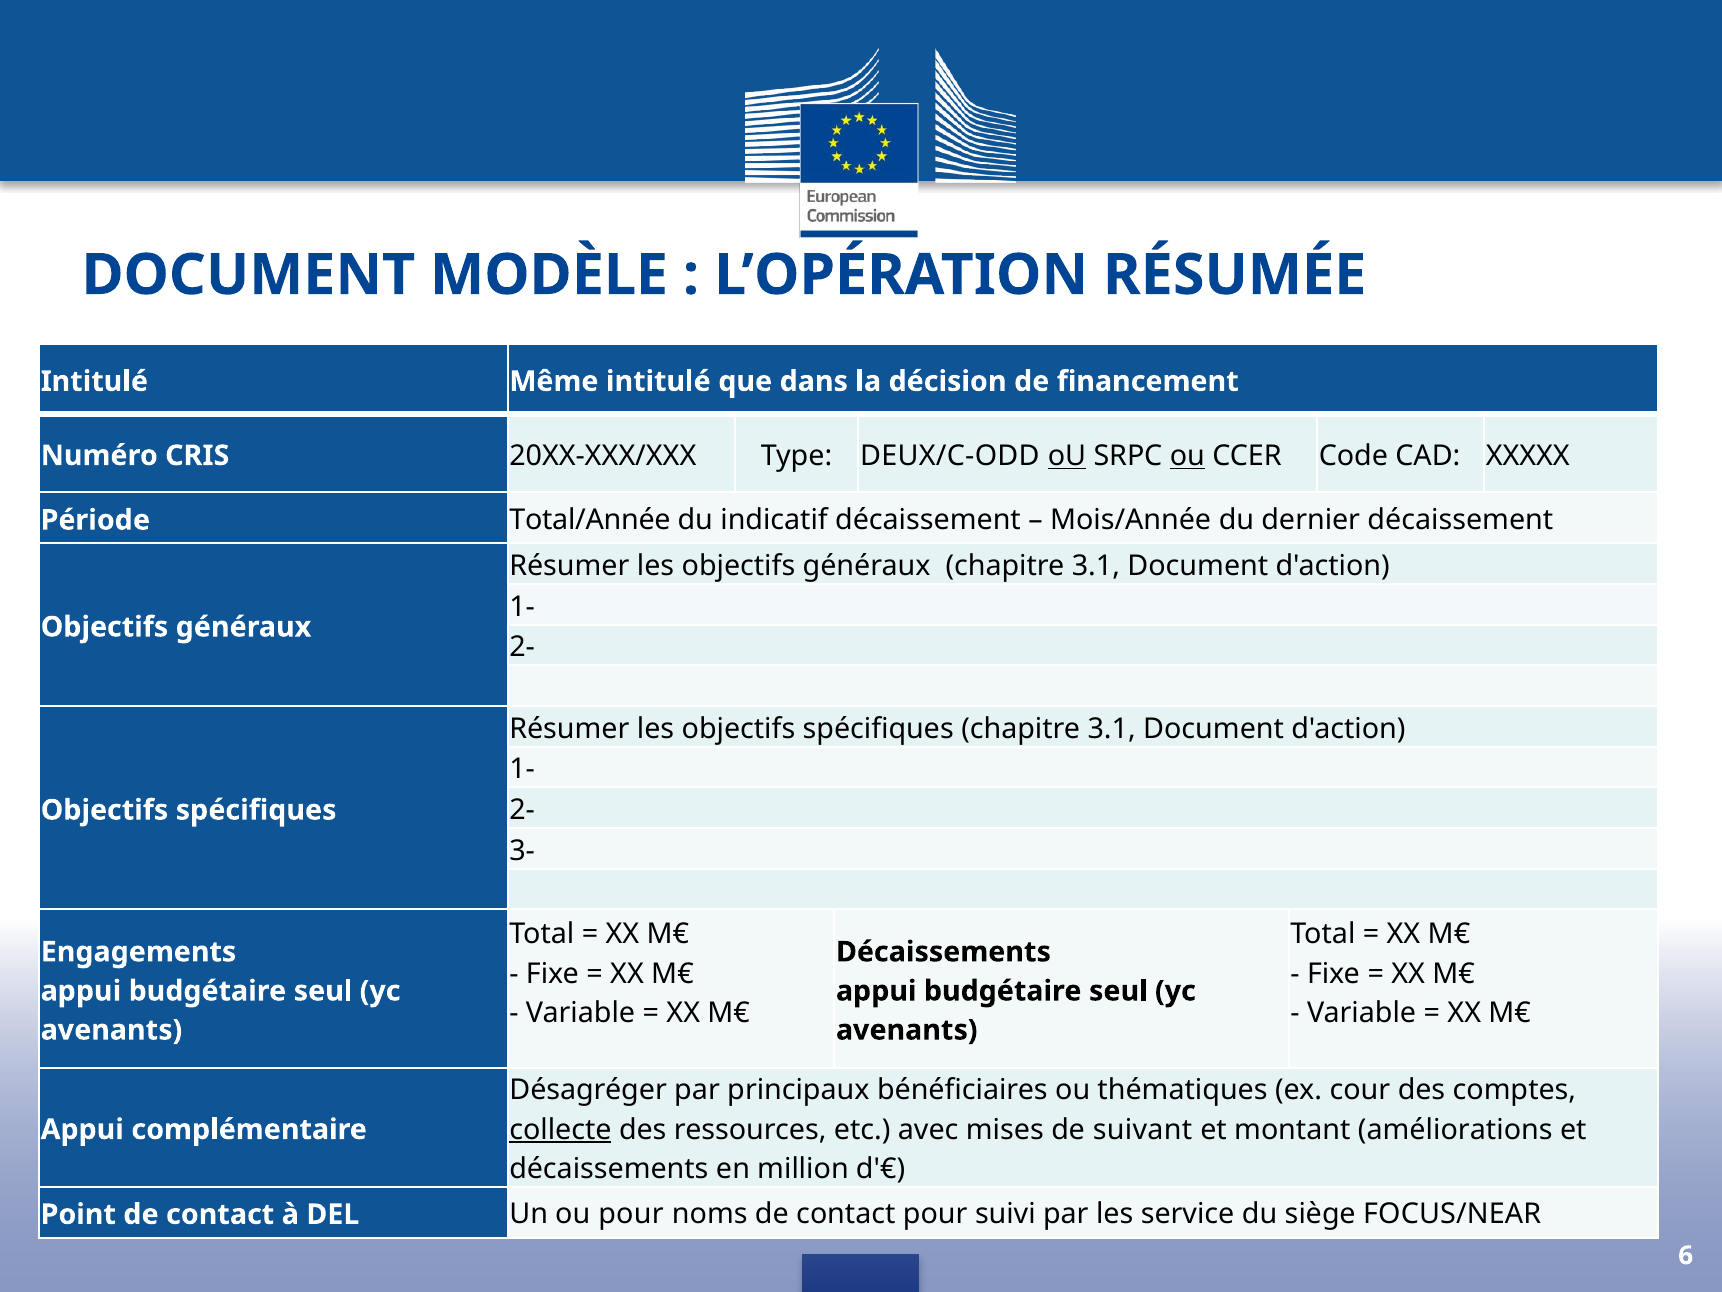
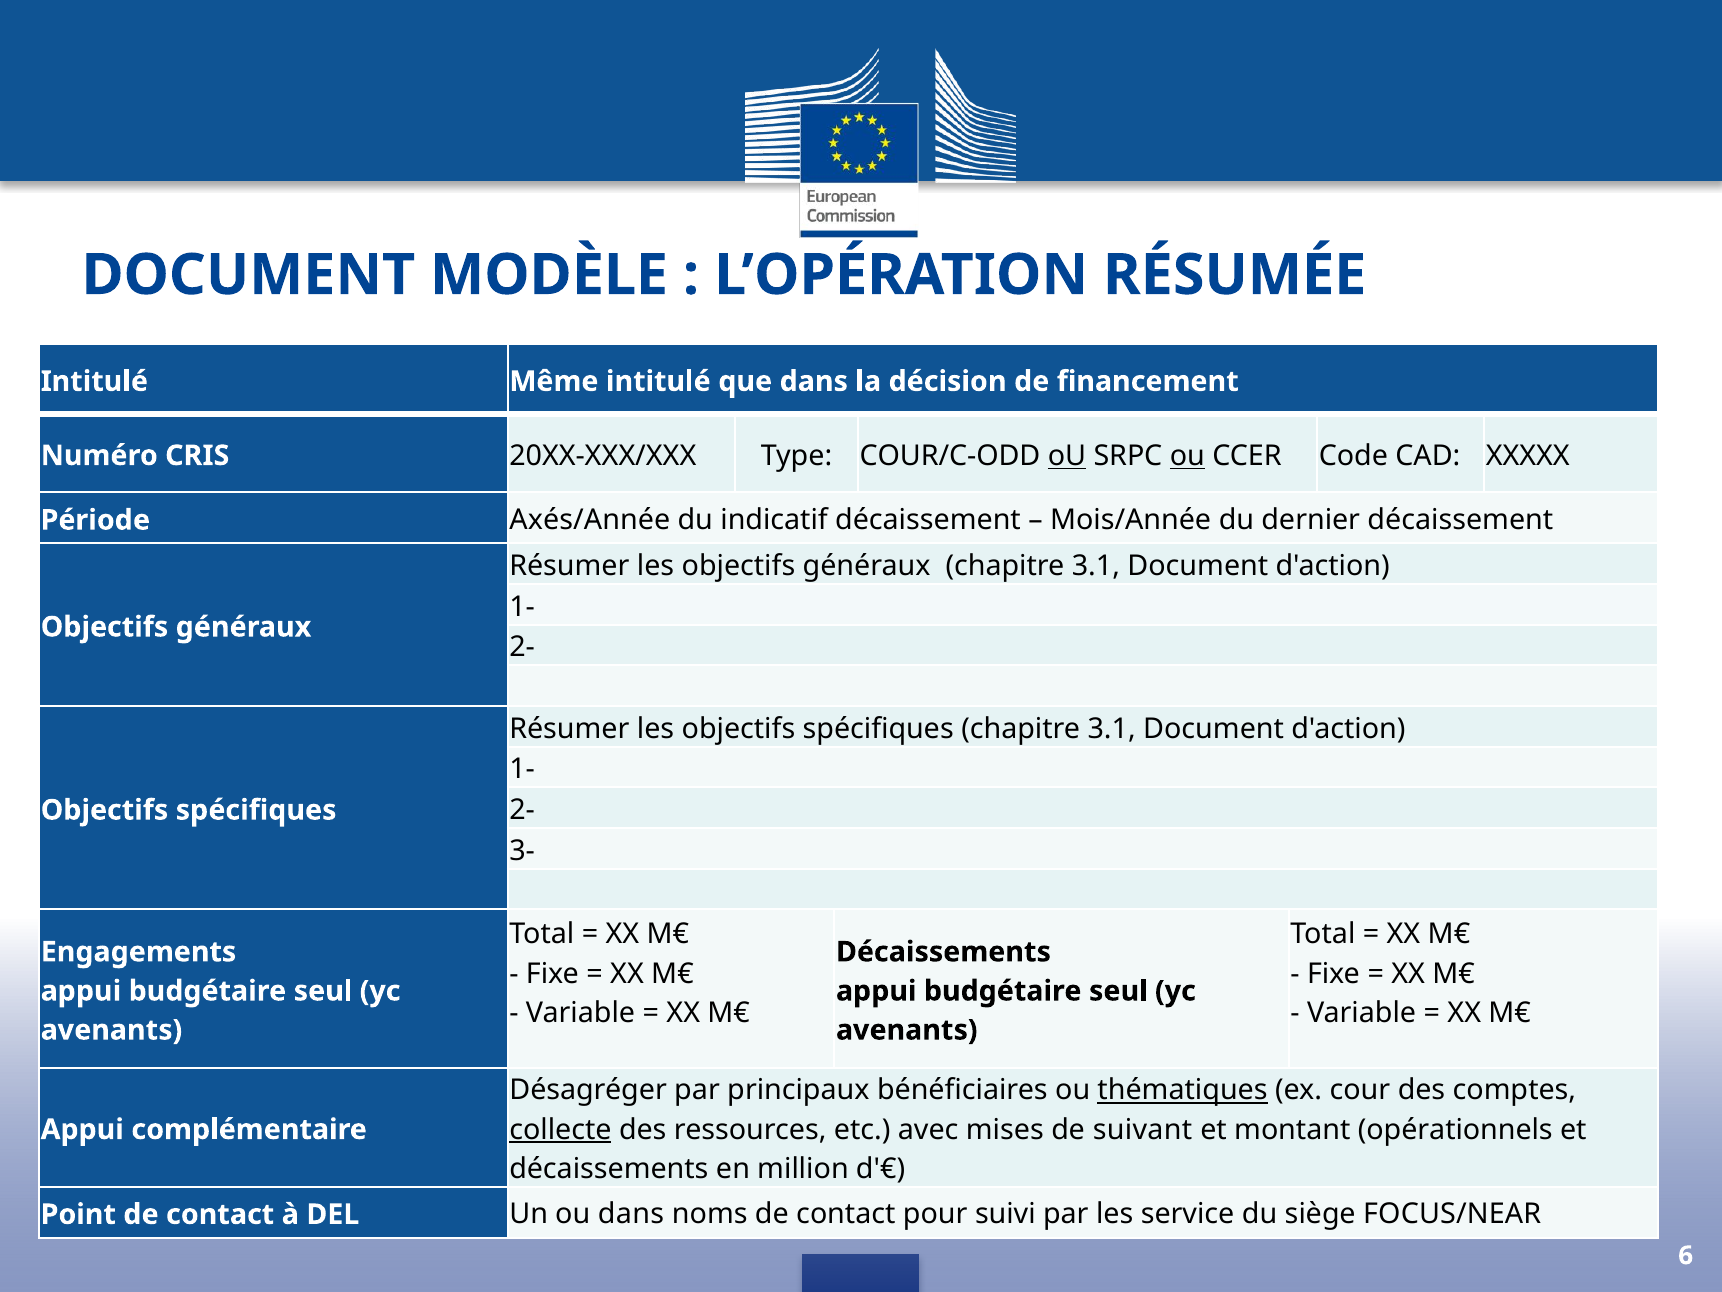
DEUX/C-ODD: DEUX/C-ODD -> COUR/C-ODD
Total/Année: Total/Année -> Axés/Année
thématiques underline: none -> present
améliorations: améliorations -> opérationnels
ou pour: pour -> dans
